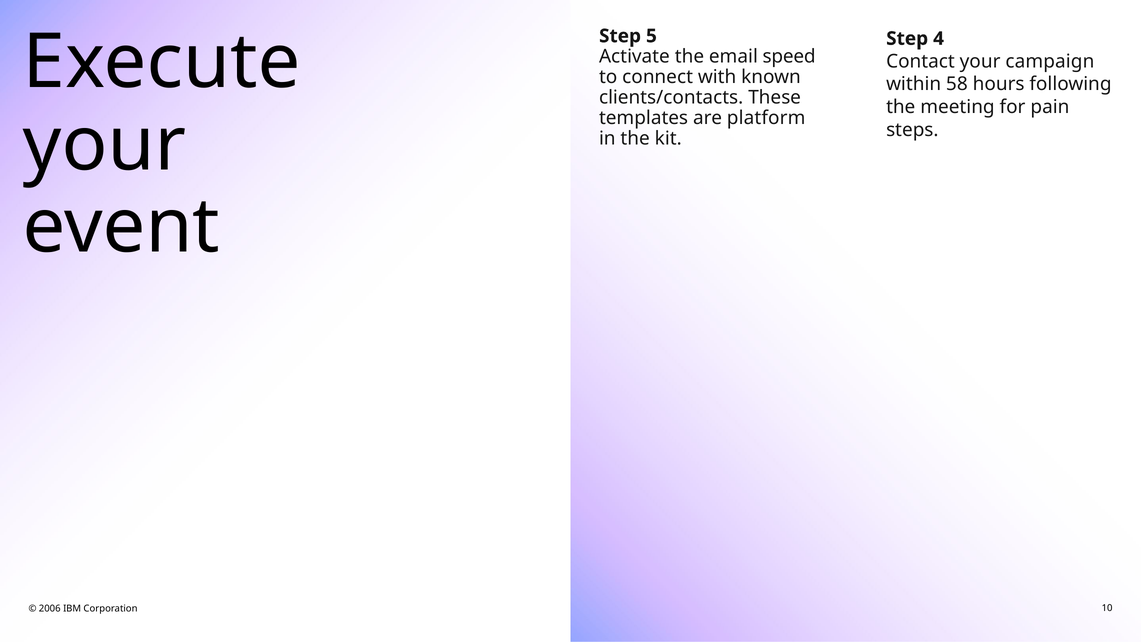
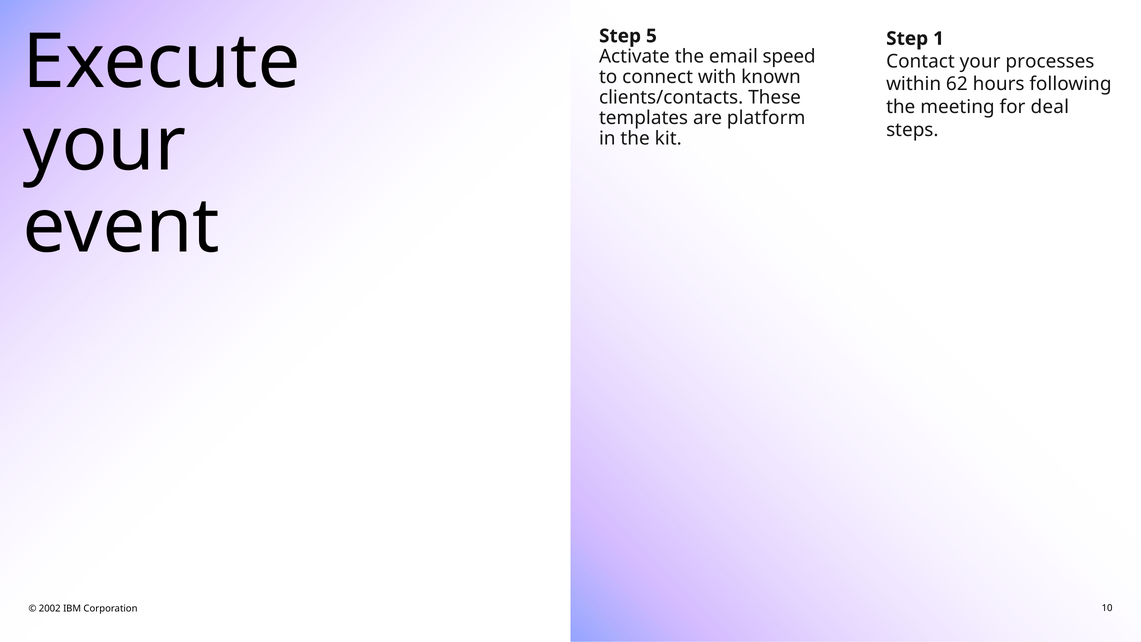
4: 4 -> 1
campaign: campaign -> processes
58: 58 -> 62
pain: pain -> deal
2006: 2006 -> 2002
